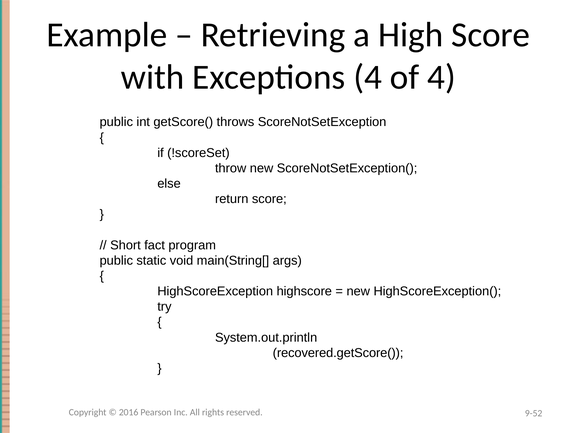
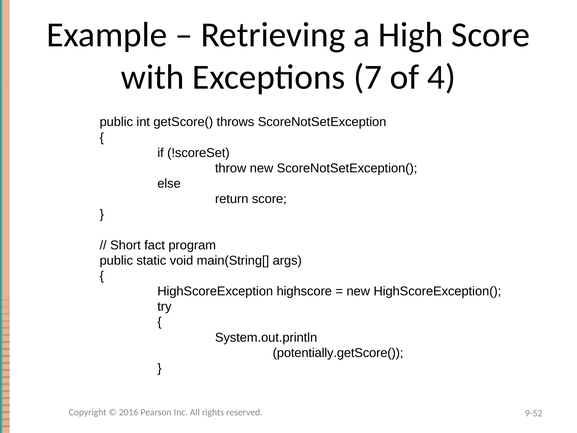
Exceptions 4: 4 -> 7
recovered.getScore(: recovered.getScore( -> potentially.getScore(
